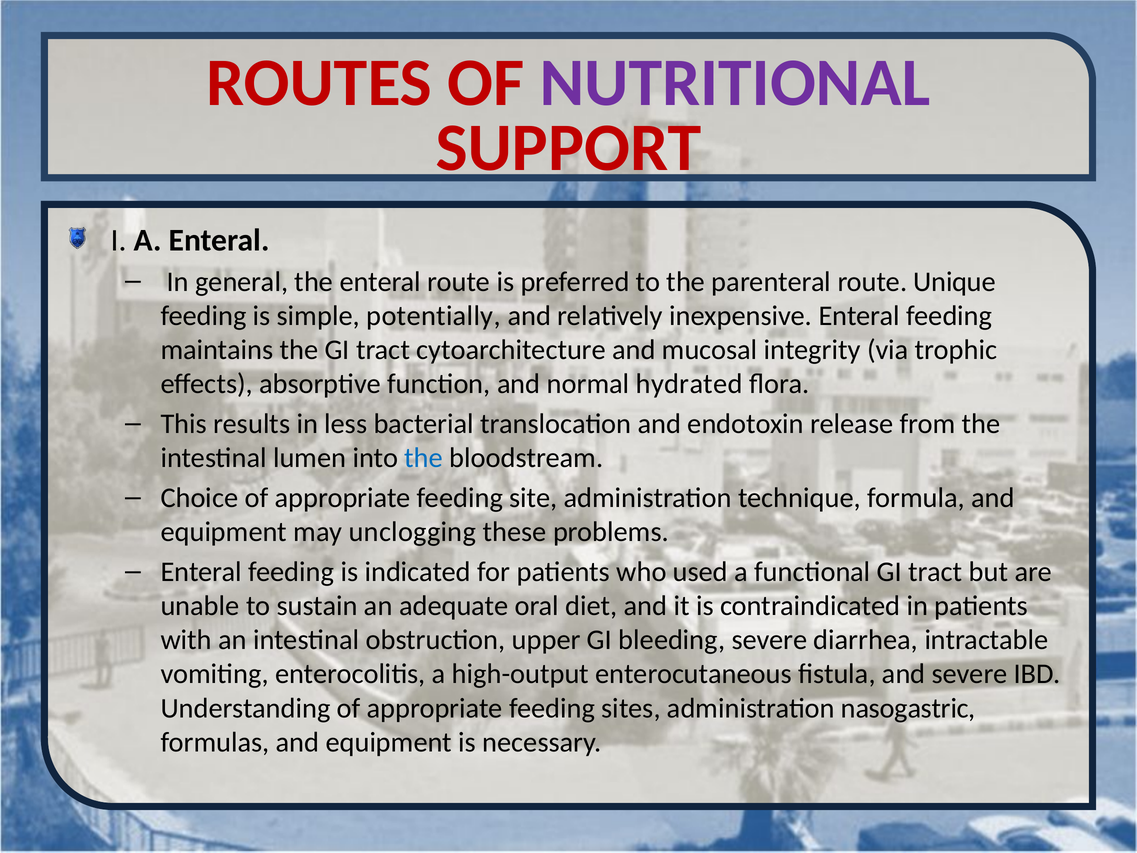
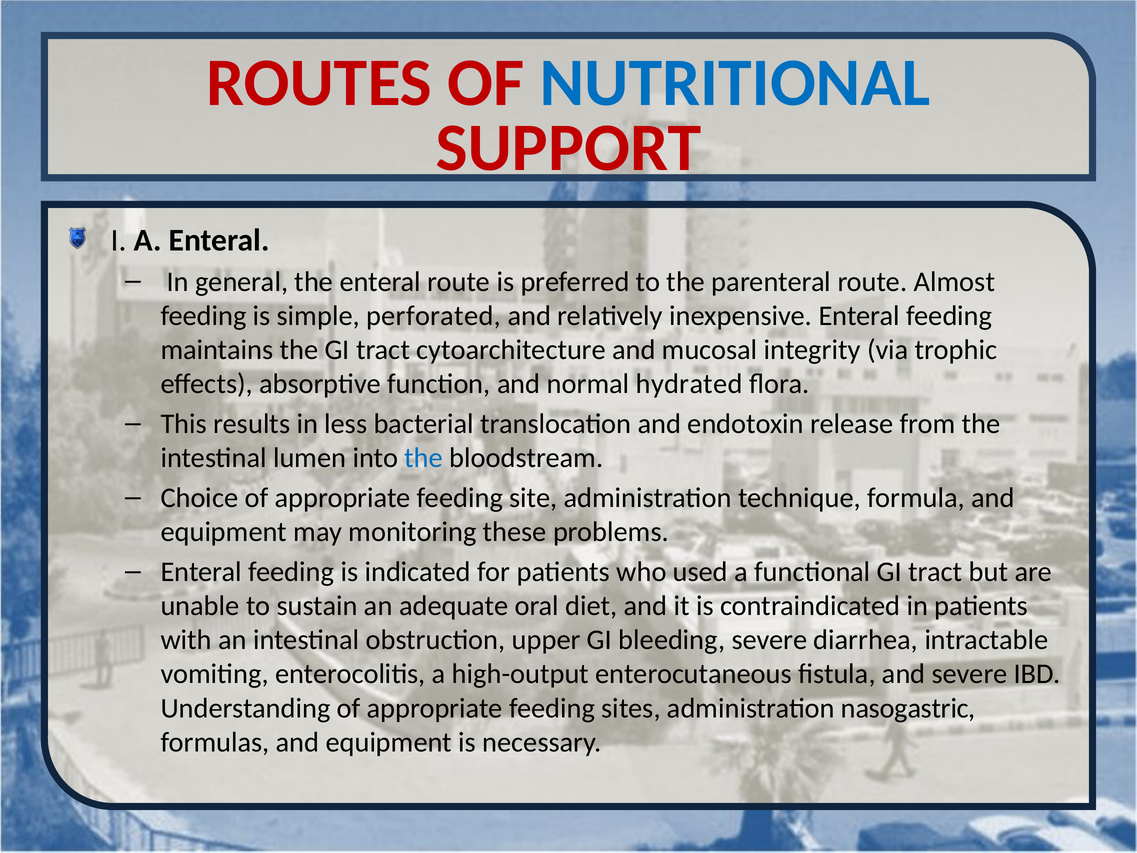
NUTRITIONAL colour: purple -> blue
Unique: Unique -> Almost
potentially: potentially -> perforated
unclogging: unclogging -> monitoring
